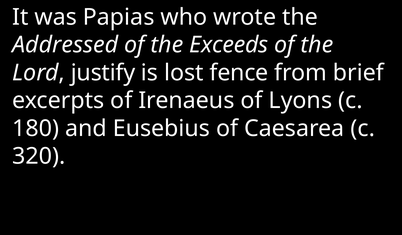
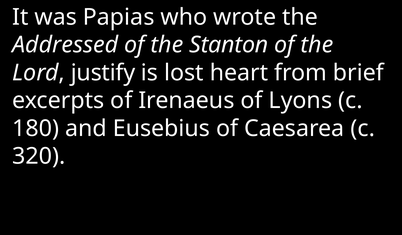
Exceeds: Exceeds -> Stanton
fence: fence -> heart
